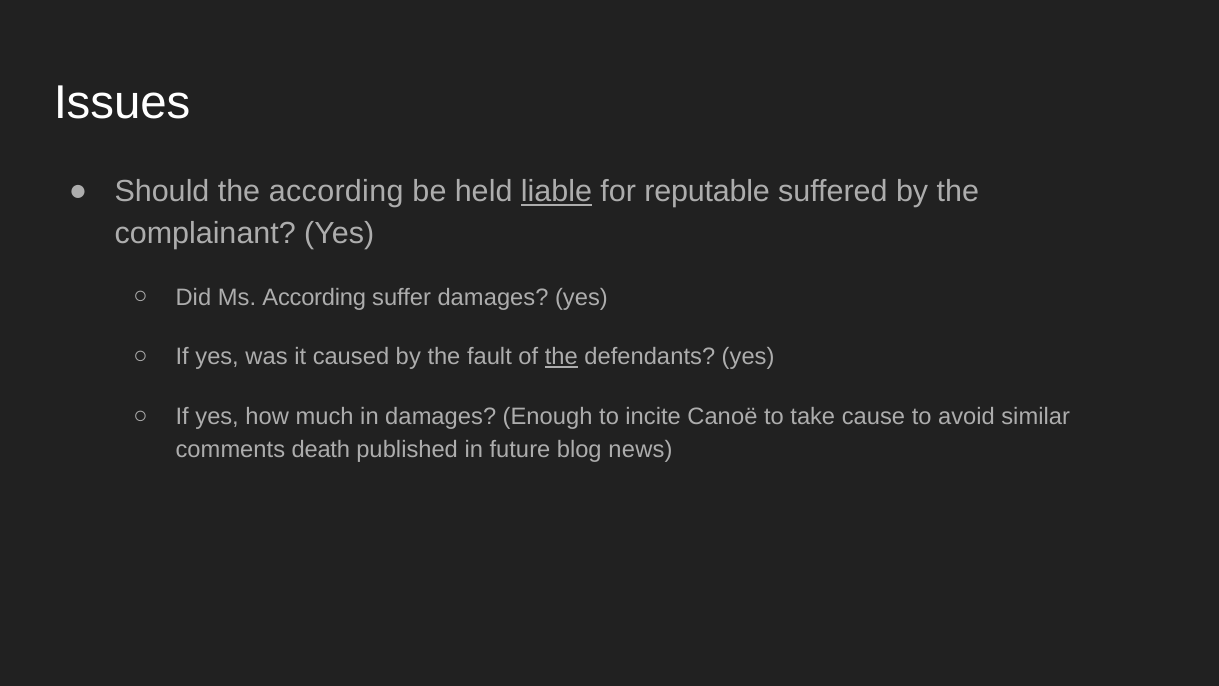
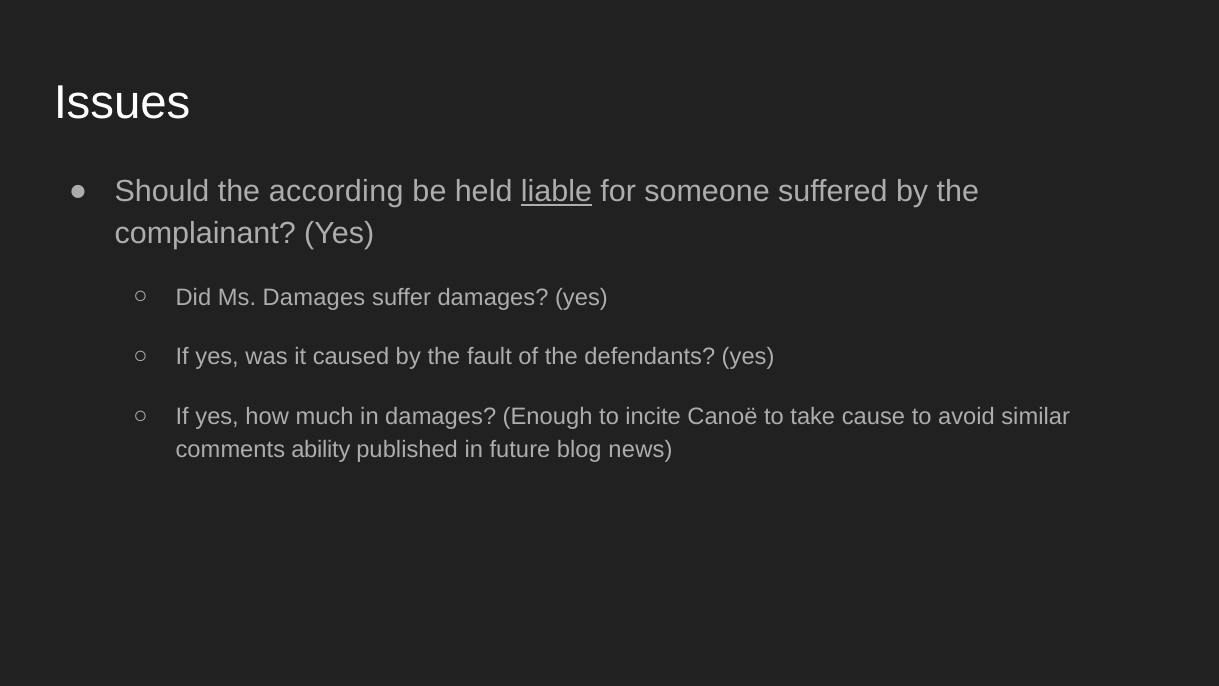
reputable: reputable -> someone
Ms According: According -> Damages
the at (561, 357) underline: present -> none
death: death -> ability
